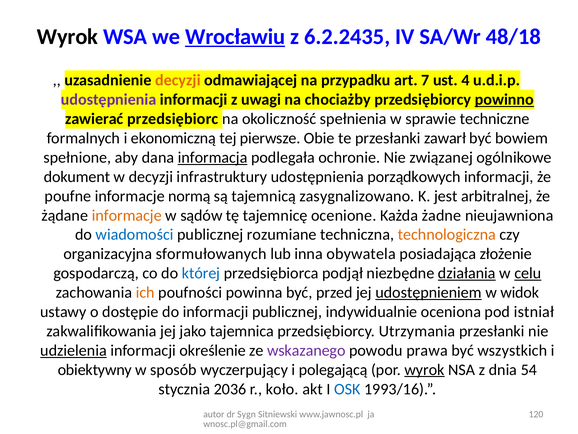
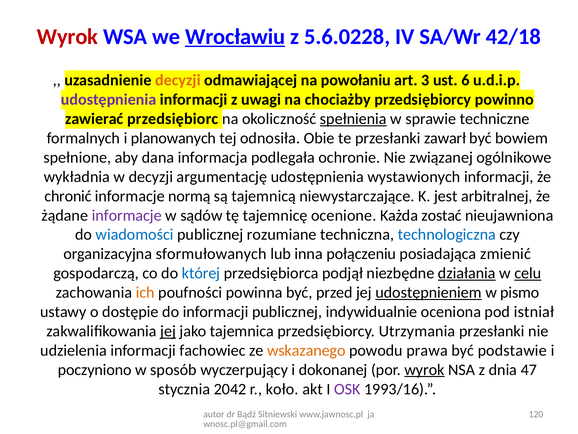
Wyrok at (67, 37) colour: black -> red
6.2.2435: 6.2.2435 -> 5.6.0228
48/18: 48/18 -> 42/18
przypadku: przypadku -> powołaniu
7: 7 -> 3
4: 4 -> 6
powinno underline: present -> none
spełnienia underline: none -> present
ekonomiczną: ekonomiczną -> planowanych
pierwsze: pierwsze -> odnosiła
informacja underline: present -> none
dokument: dokument -> wykładnia
infrastruktury: infrastruktury -> argumentację
porządkowych: porządkowych -> wystawionych
poufne: poufne -> chronić
zasygnalizowano: zasygnalizowano -> niewystarczające
informacje at (127, 215) colour: orange -> purple
żadne: żadne -> zostać
technologiczna colour: orange -> blue
obywatela: obywatela -> połączeniu
złożenie: złożenie -> zmienić
widok: widok -> pismo
jej at (168, 331) underline: none -> present
udzielenia underline: present -> none
określenie: określenie -> fachowiec
wskazanego colour: purple -> orange
wszystkich: wszystkich -> podstawie
obiektywny: obiektywny -> poczyniono
polegającą: polegającą -> dokonanej
54: 54 -> 47
2036: 2036 -> 2042
OSK colour: blue -> purple
Sygn: Sygn -> Bądź
